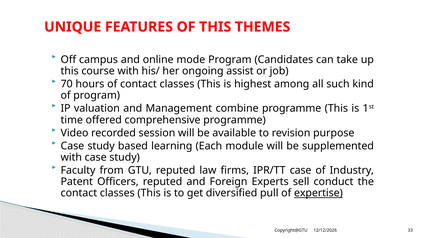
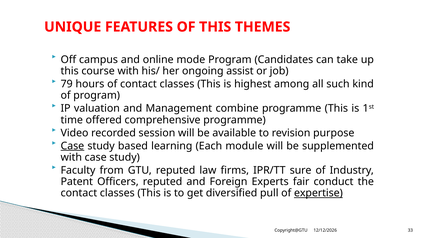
70: 70 -> 79
Case at (72, 145) underline: none -> present
IPR/TT case: case -> sure
sell: sell -> fair
